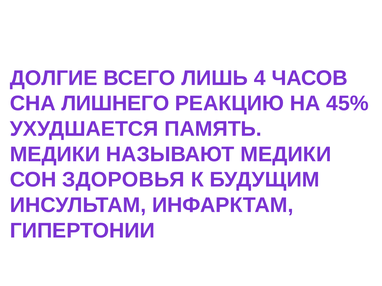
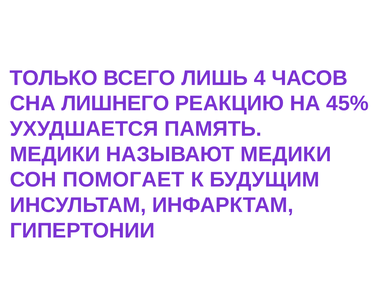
ДОЛГИЕ: ДОЛГИЕ -> ТОЛЬКО
ЗДОРОВЬЯ: ЗДОРОВЬЯ -> ПОМОГАЕТ
